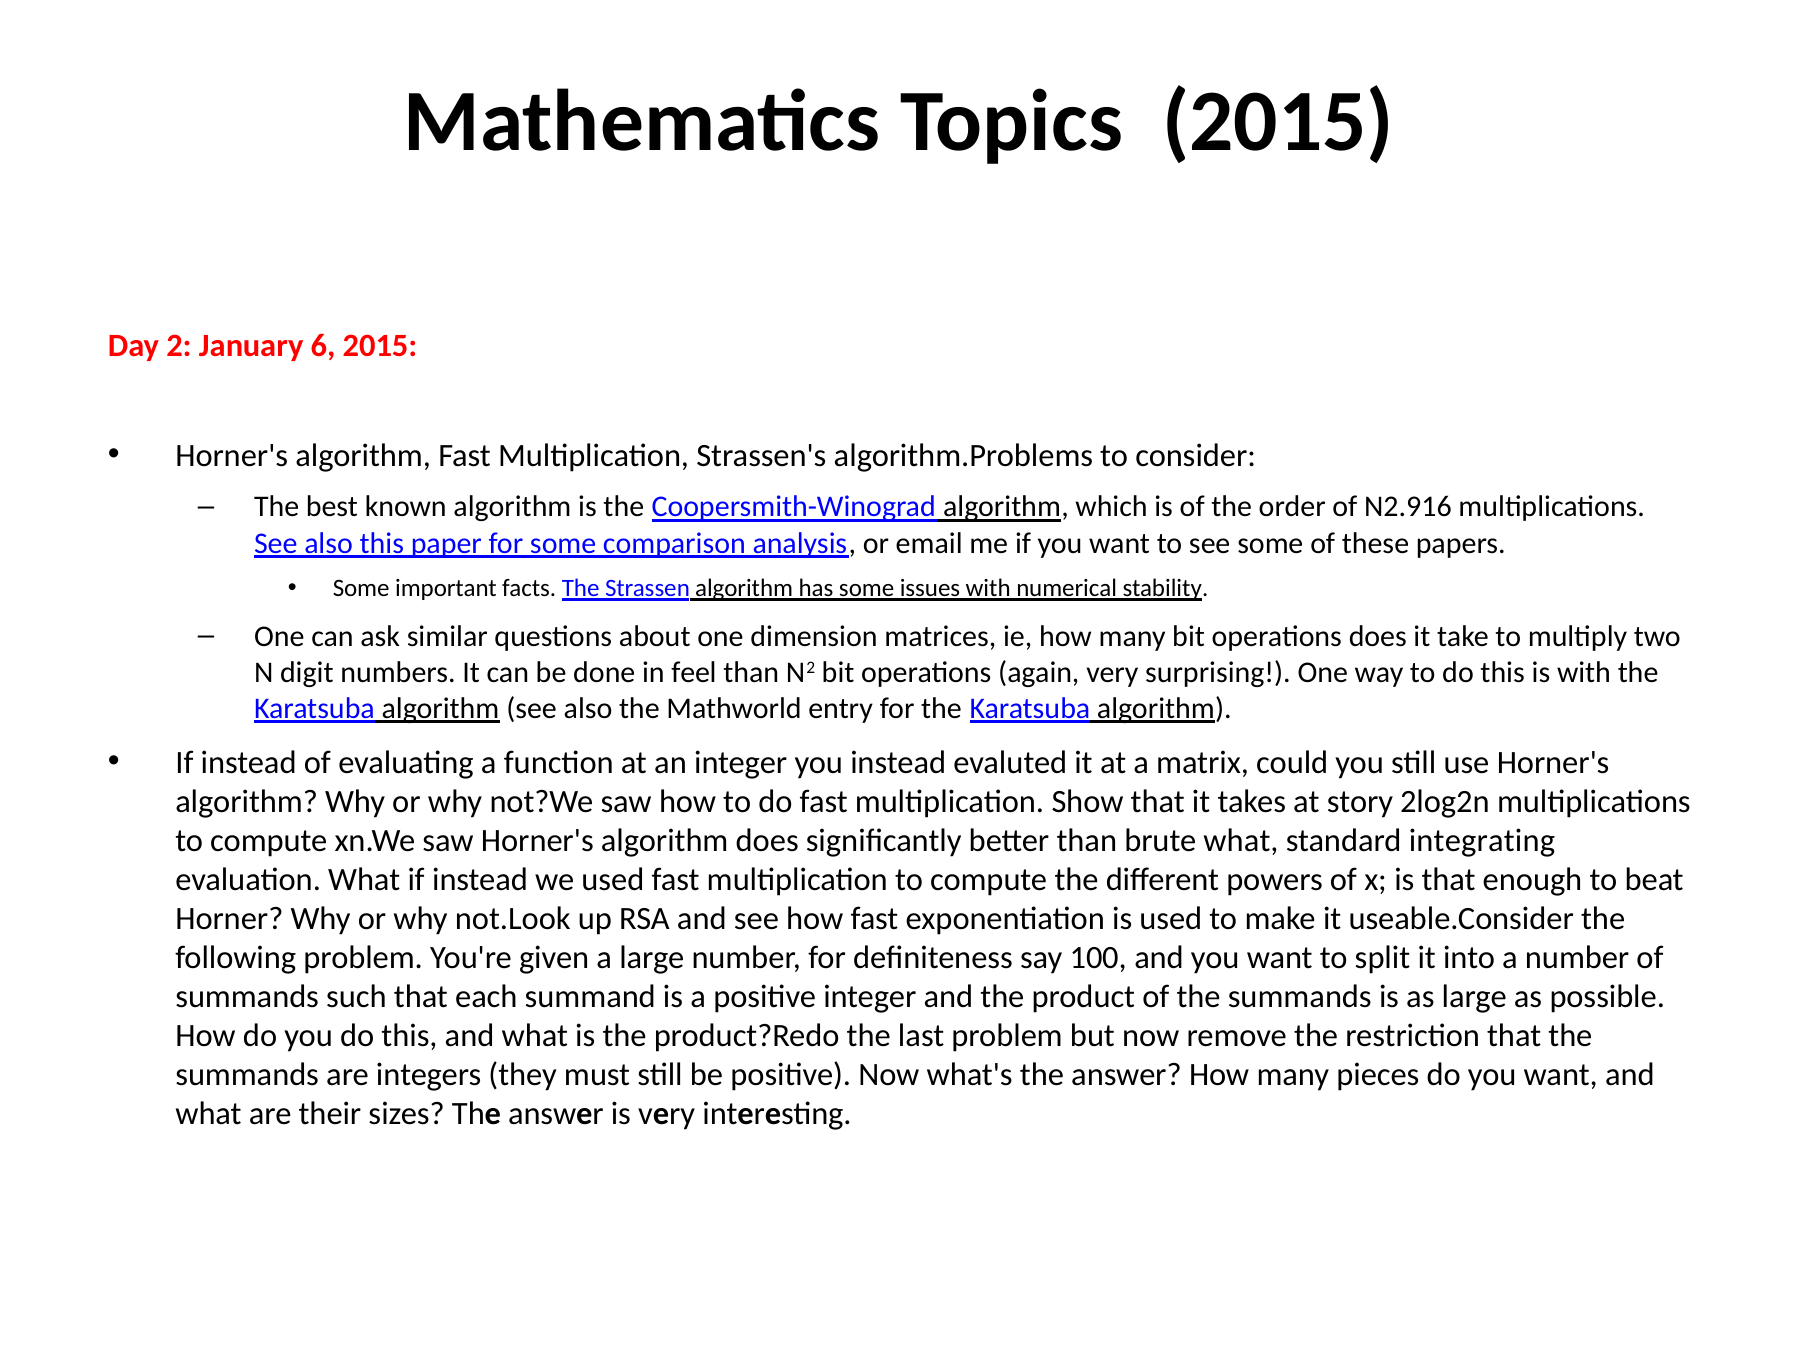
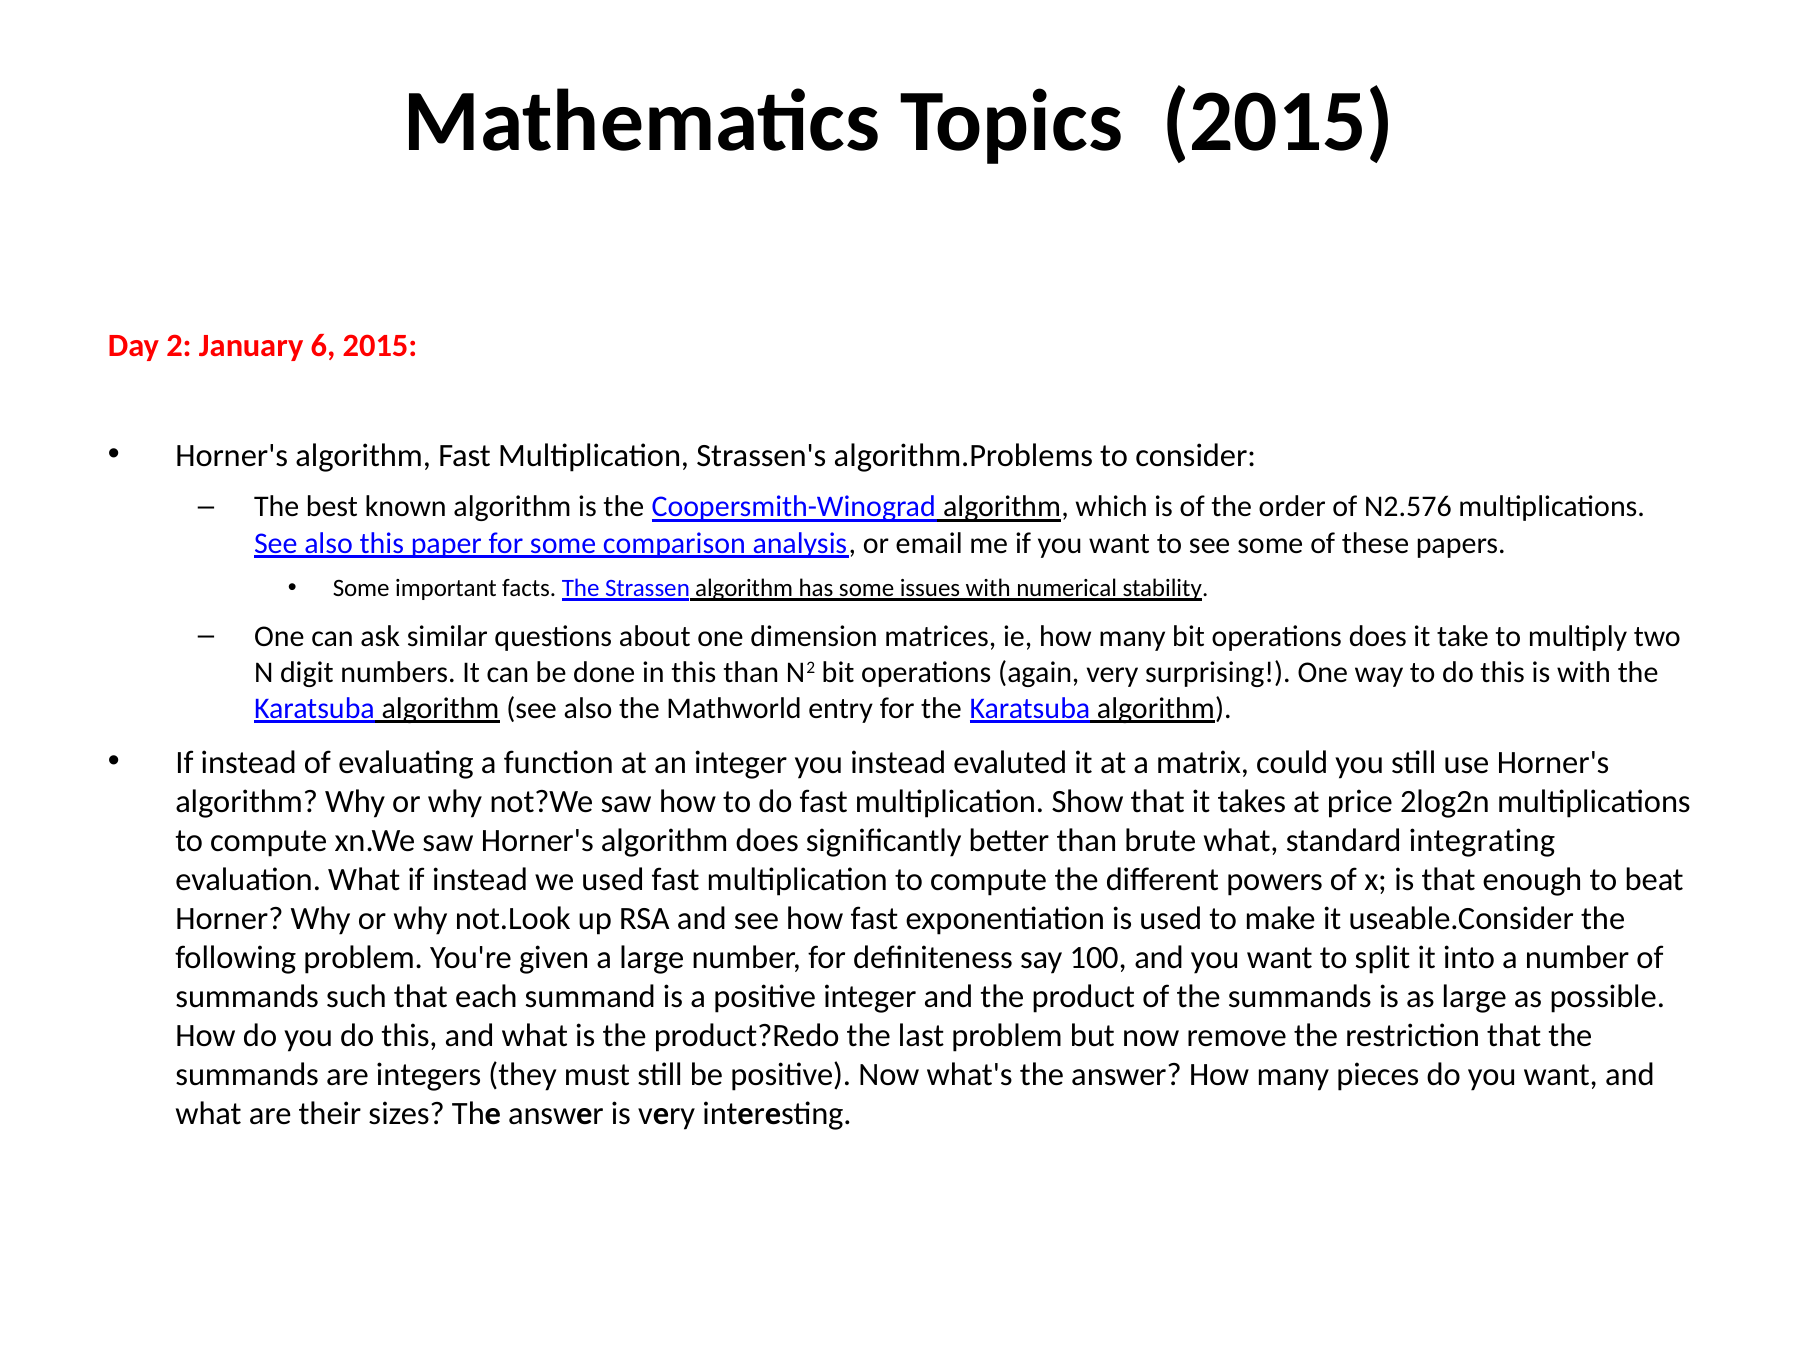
N2.916: N2.916 -> N2.576
in feel: feel -> this
story: story -> price
